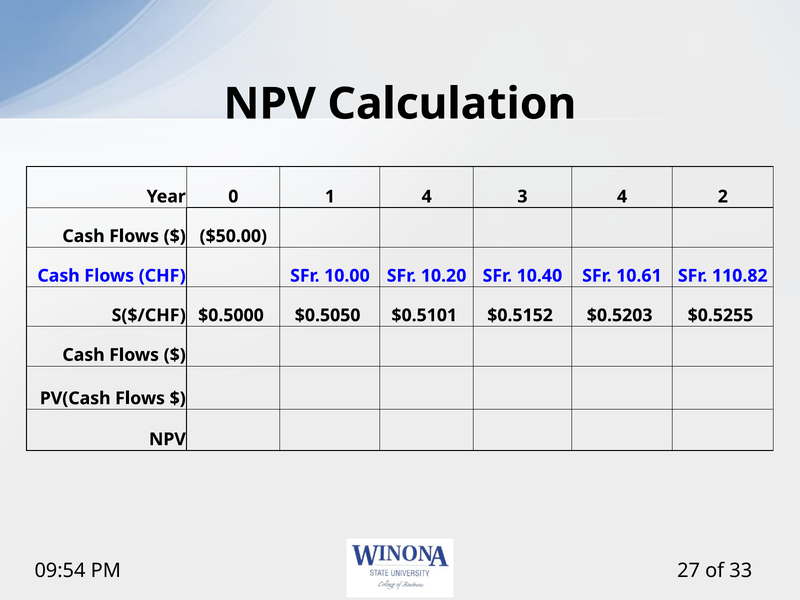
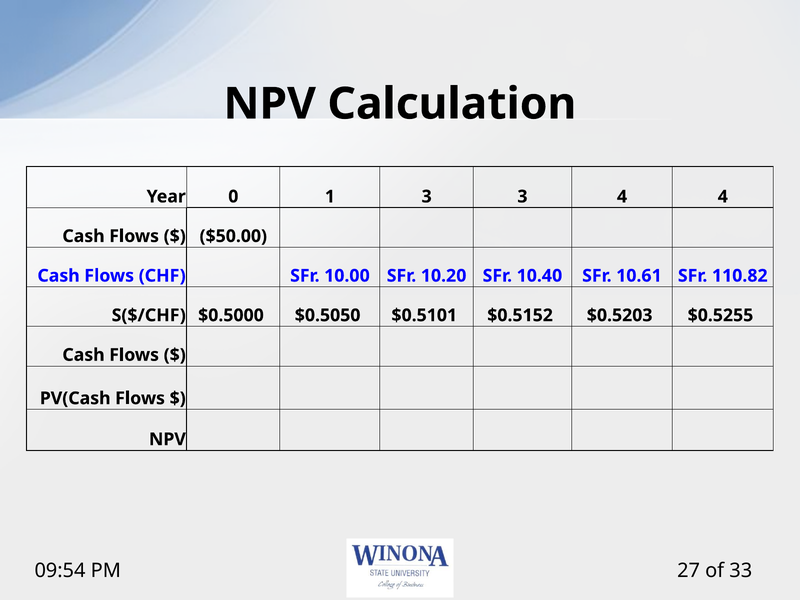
1 4: 4 -> 3
4 2: 2 -> 4
